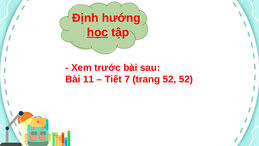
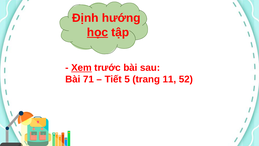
Xem underline: none -> present
11: 11 -> 71
7: 7 -> 5
trang 52: 52 -> 11
